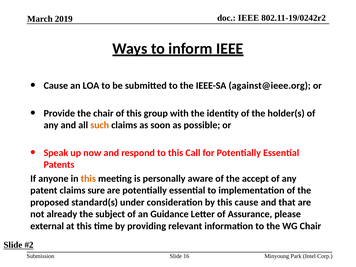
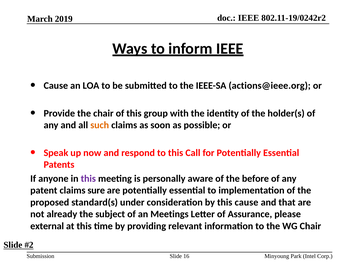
against@ieee.org: against@ieee.org -> actions@ieee.org
this at (88, 179) colour: orange -> purple
accept: accept -> before
Guidance: Guidance -> Meetings
